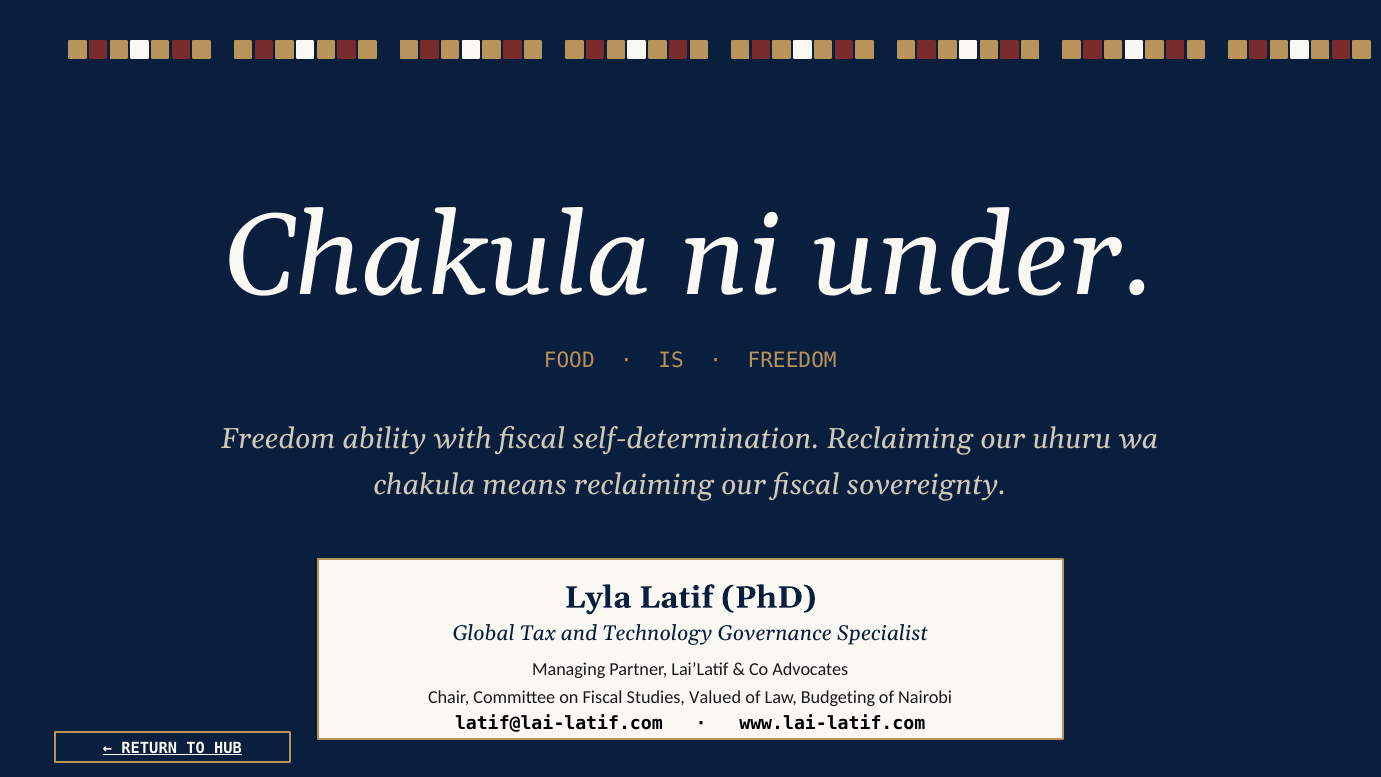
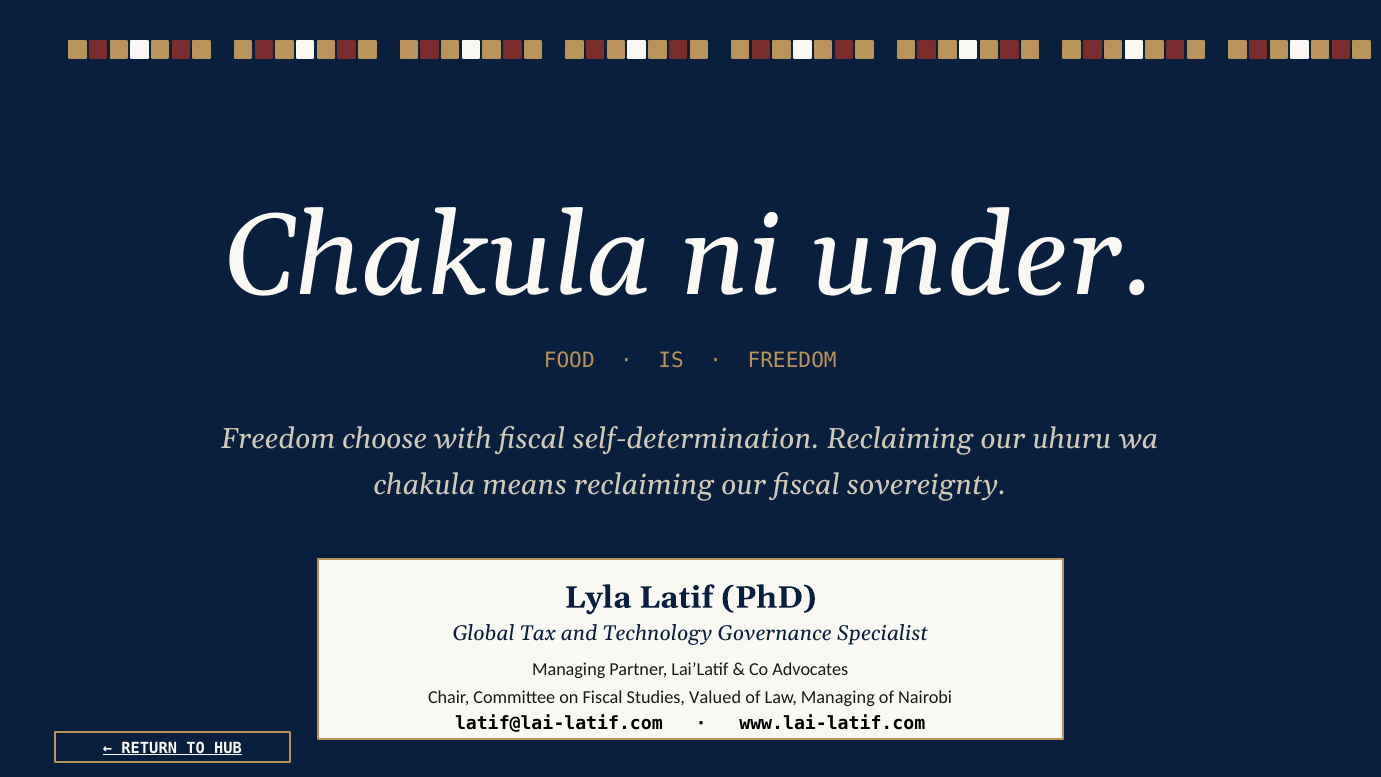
ability: ability -> choose
Law Budgeting: Budgeting -> Managing
